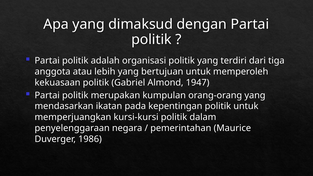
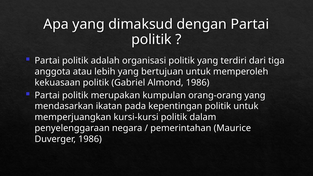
Almond 1947: 1947 -> 1986
